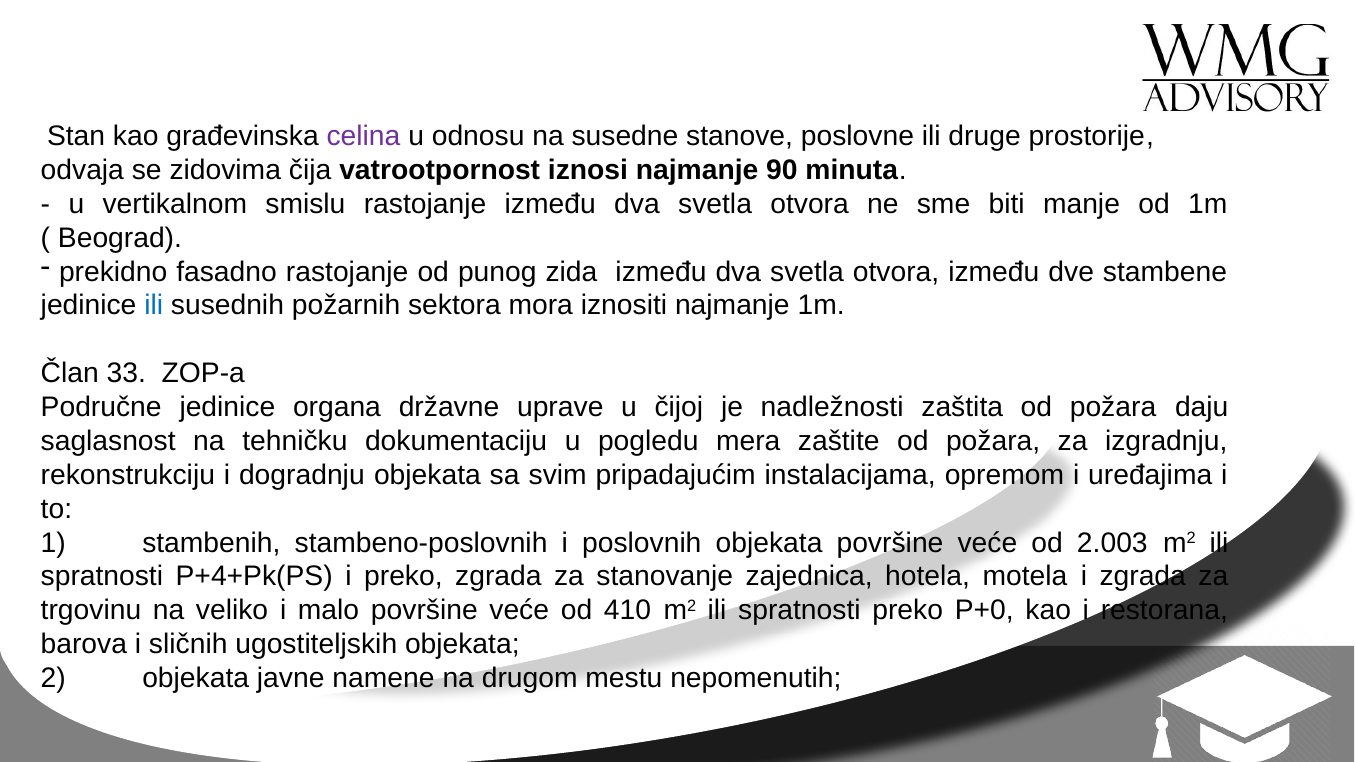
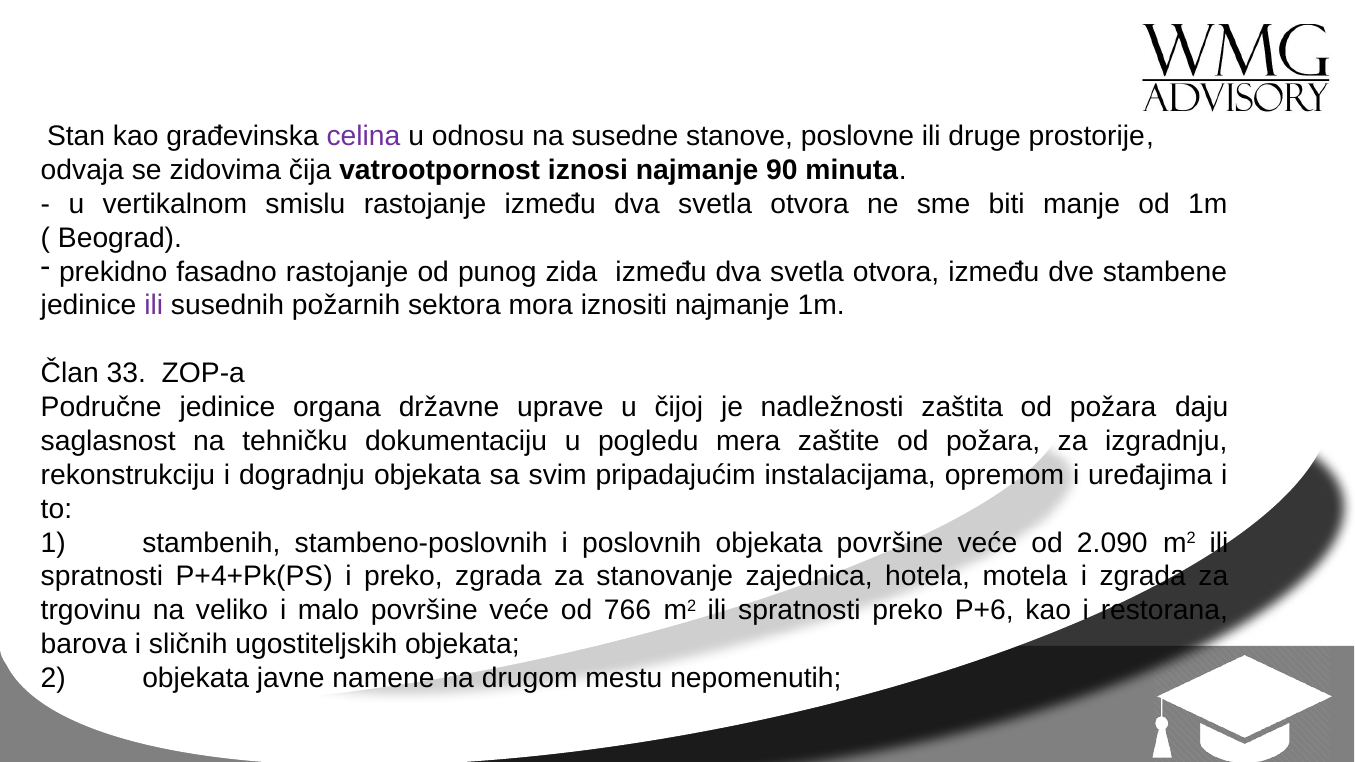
ili at (154, 306) colour: blue -> purple
2.003: 2.003 -> 2.090
410: 410 -> 766
P+0: P+0 -> P+6
